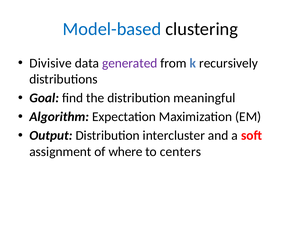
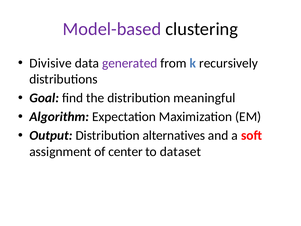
Model-based colour: blue -> purple
intercluster: intercluster -> alternatives
where: where -> center
centers: centers -> dataset
